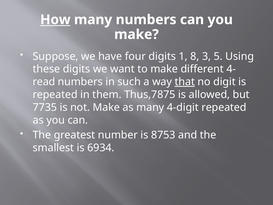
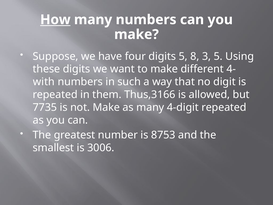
digits 1: 1 -> 5
read: read -> with
that underline: present -> none
Thus,7875: Thus,7875 -> Thus,3166
6934: 6934 -> 3006
